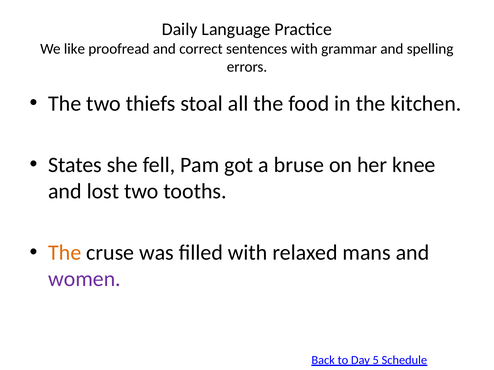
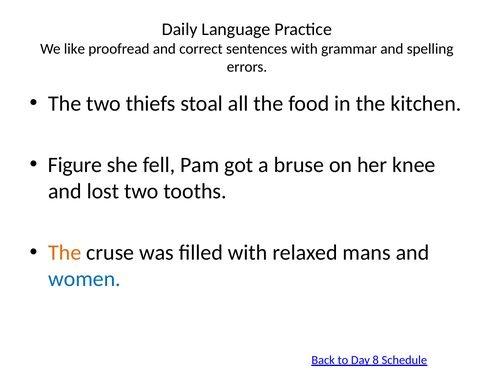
States: States -> Figure
women colour: purple -> blue
5: 5 -> 8
